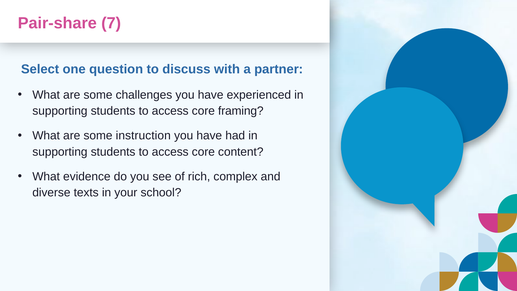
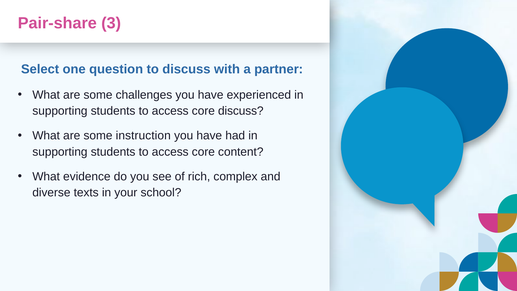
7: 7 -> 3
core framing: framing -> discuss
